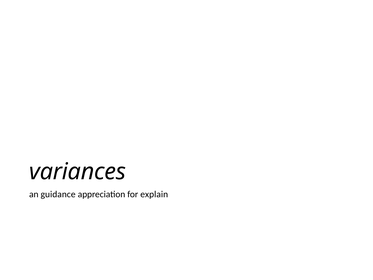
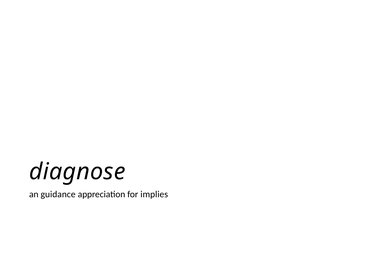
variances: variances -> diagnose
explain: explain -> implies
